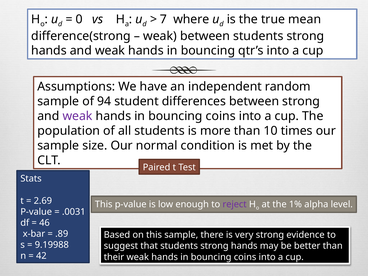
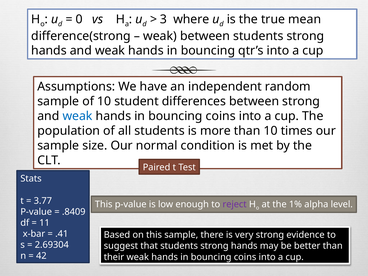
7: 7 -> 3
of 94: 94 -> 10
weak at (78, 116) colour: purple -> blue
2.69: 2.69 -> 3.77
.0031: .0031 -> .8409
46: 46 -> 11
.89: .89 -> .41
9.19988: 9.19988 -> 2.69304
